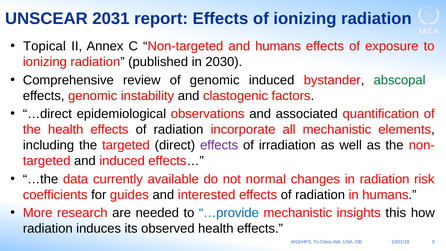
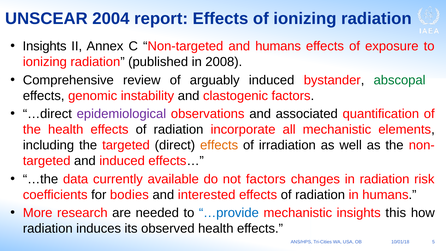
2031: 2031 -> 2004
Topical at (44, 46): Topical -> Insights
2030: 2030 -> 2008
of genomic: genomic -> arguably
epidemiological colour: black -> purple
effects at (219, 145) colour: purple -> orange
not normal: normal -> factors
guides: guides -> bodies
